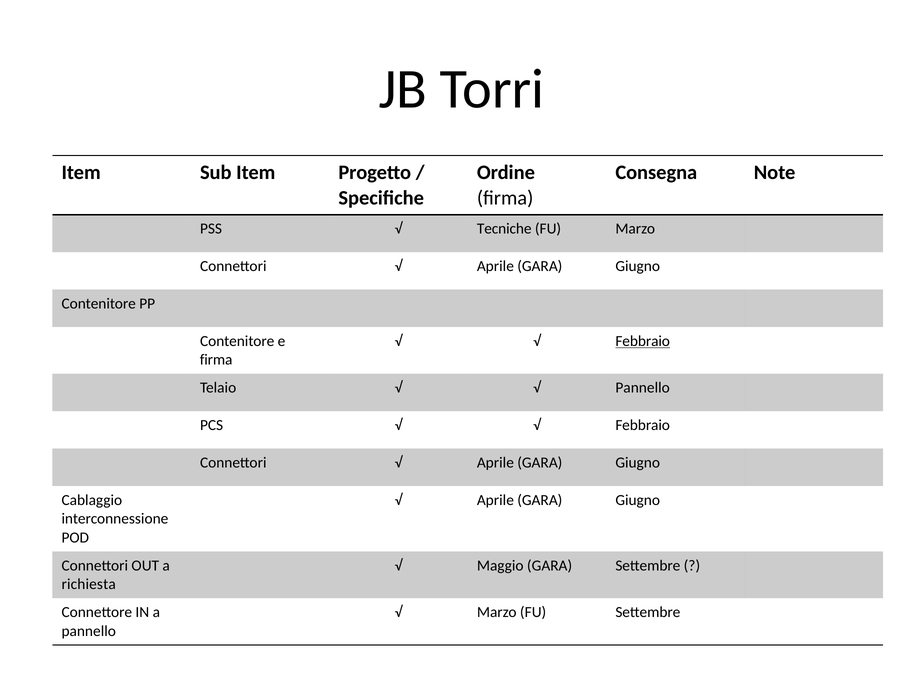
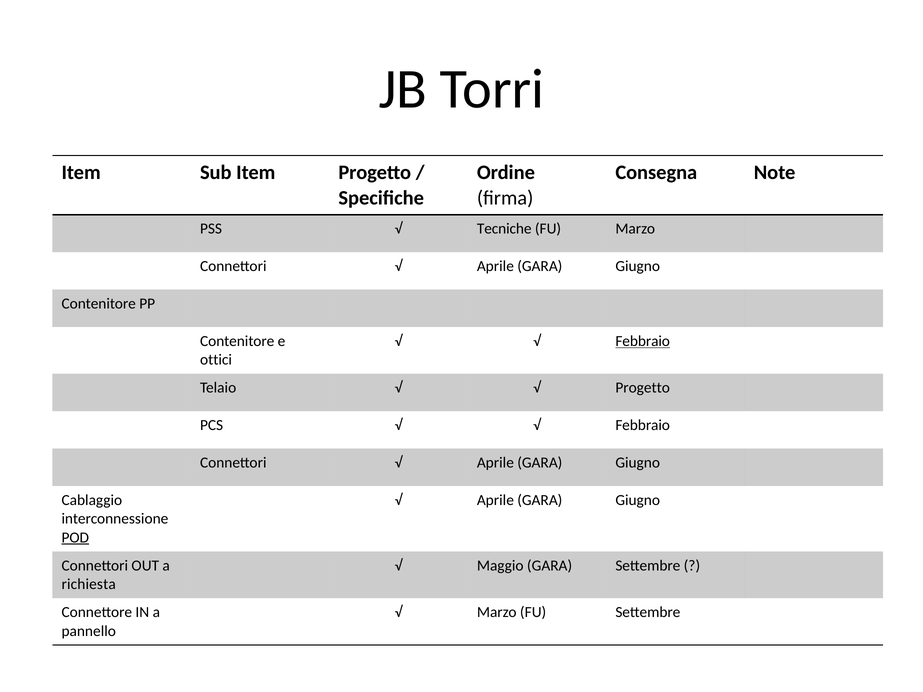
firma at (216, 360): firma -> ottici
Pannello at (643, 388): Pannello -> Progetto
POD underline: none -> present
